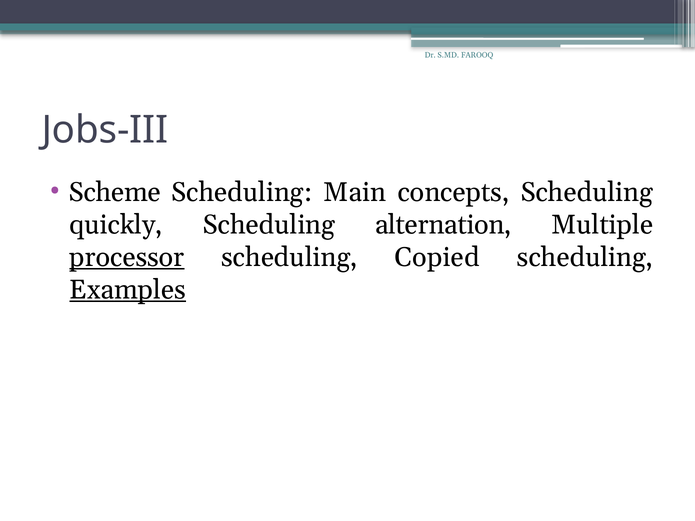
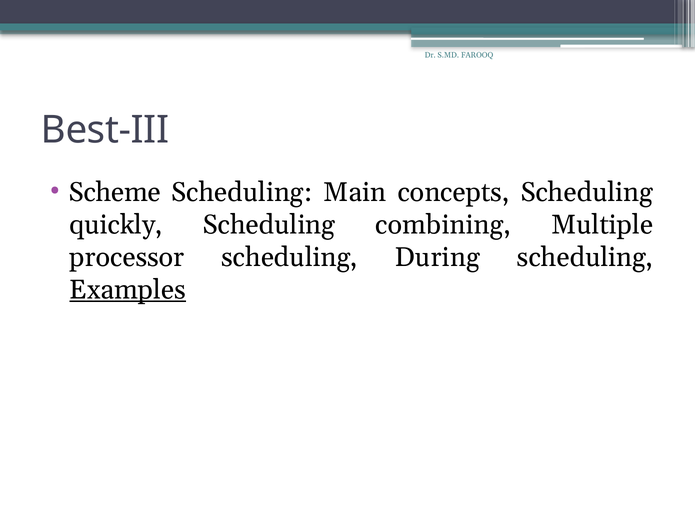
Jobs-III: Jobs-III -> Best-III
alternation: alternation -> combining
processor underline: present -> none
Copied: Copied -> During
